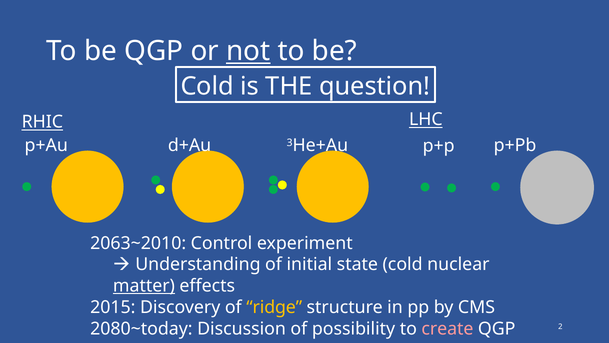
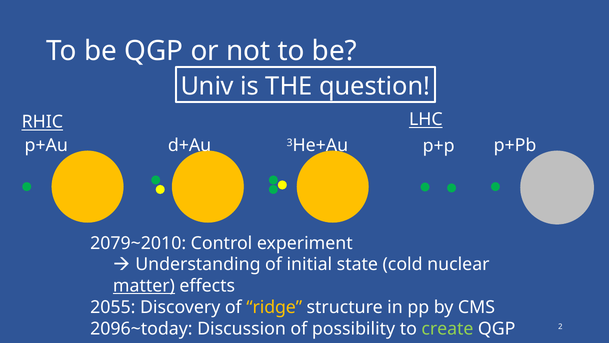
not underline: present -> none
Cold at (207, 86): Cold -> Univ
2063~2010: 2063~2010 -> 2079~2010
2015: 2015 -> 2055
2080~today: 2080~today -> 2096~today
create colour: pink -> light green
